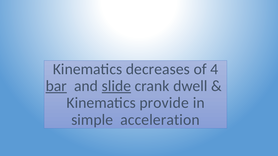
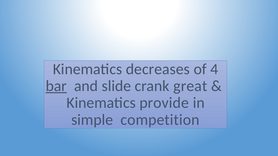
slide underline: present -> none
dwell: dwell -> great
acceleration: acceleration -> competition
